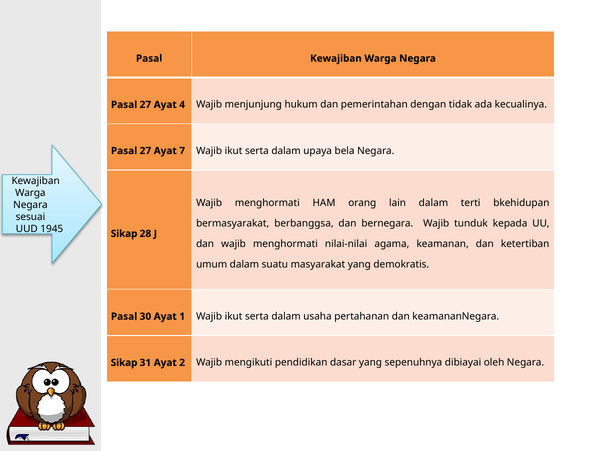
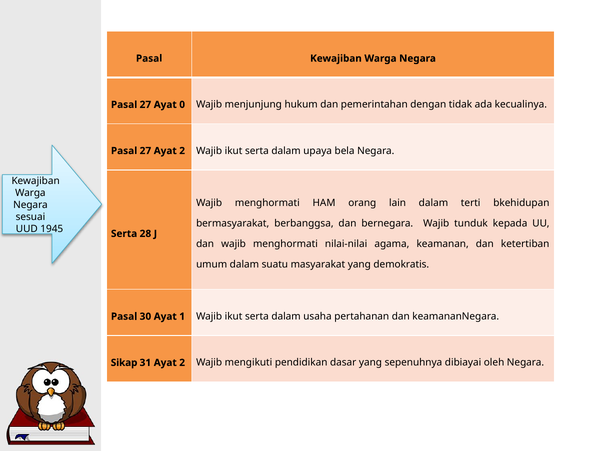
4: 4 -> 0
27 Ayat 7: 7 -> 2
Sikap at (124, 234): Sikap -> Serta
